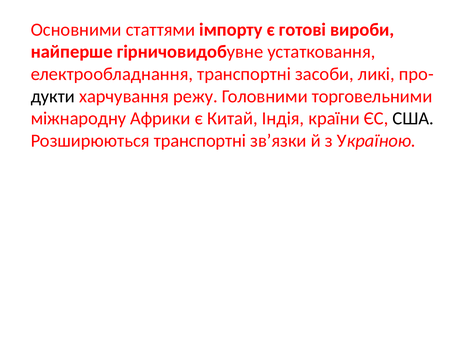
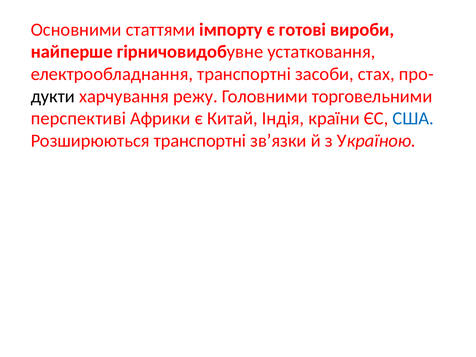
ликі: ликі -> стах
міжнародну: міжнародну -> перспективі
США colour: black -> blue
